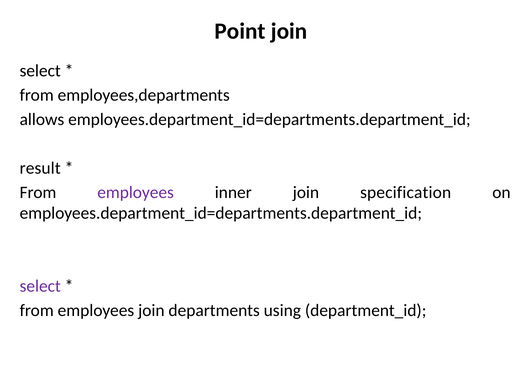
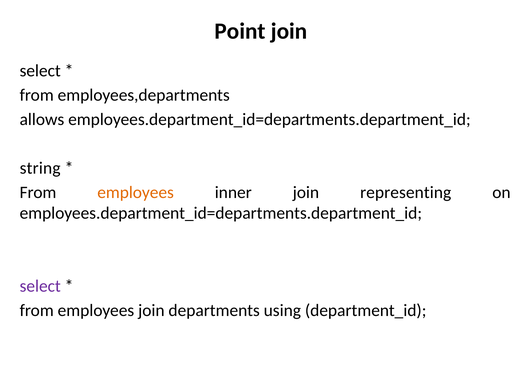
result: result -> string
employees at (136, 193) colour: purple -> orange
specification: specification -> representing
